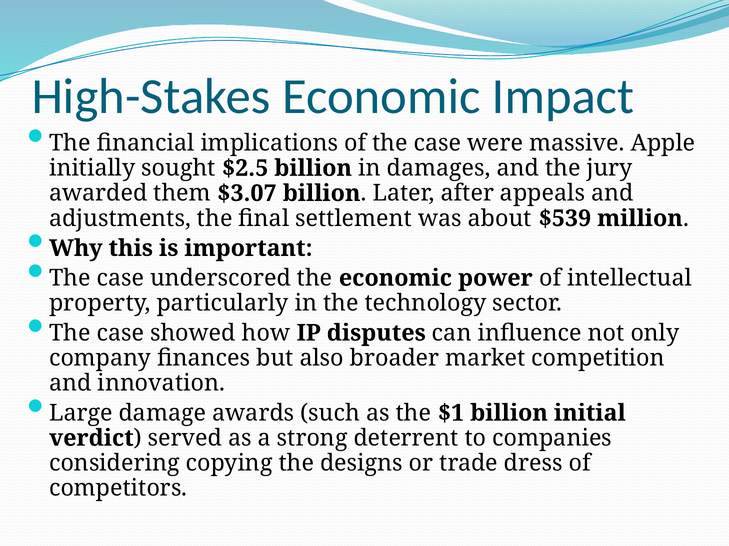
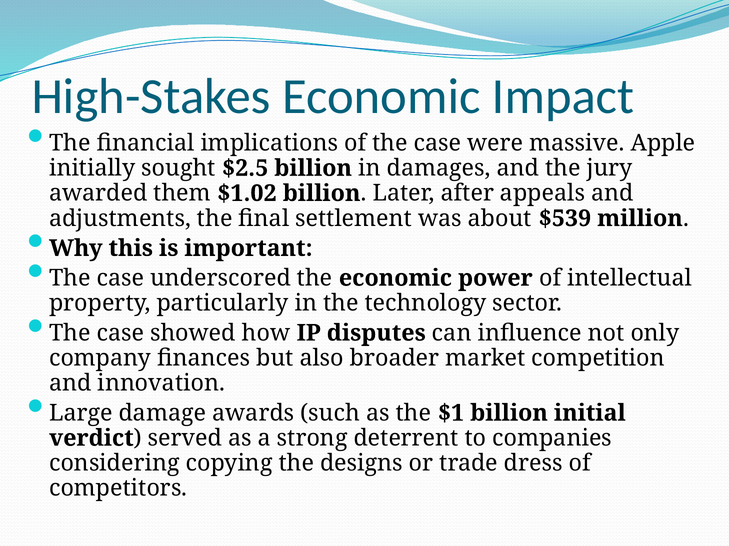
$3.07: $3.07 -> $1.02
